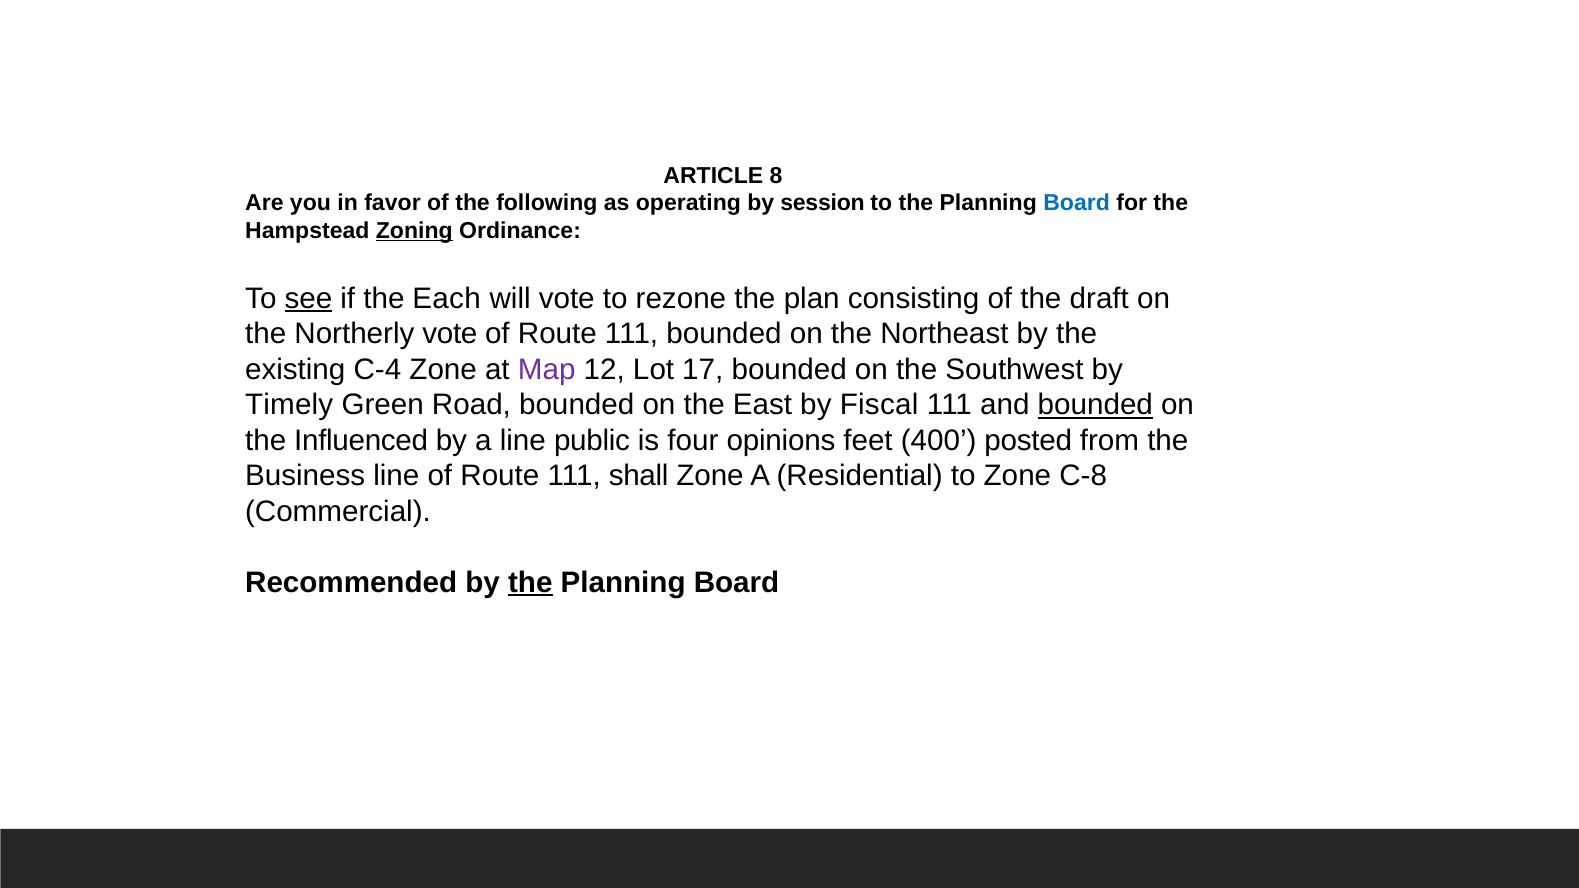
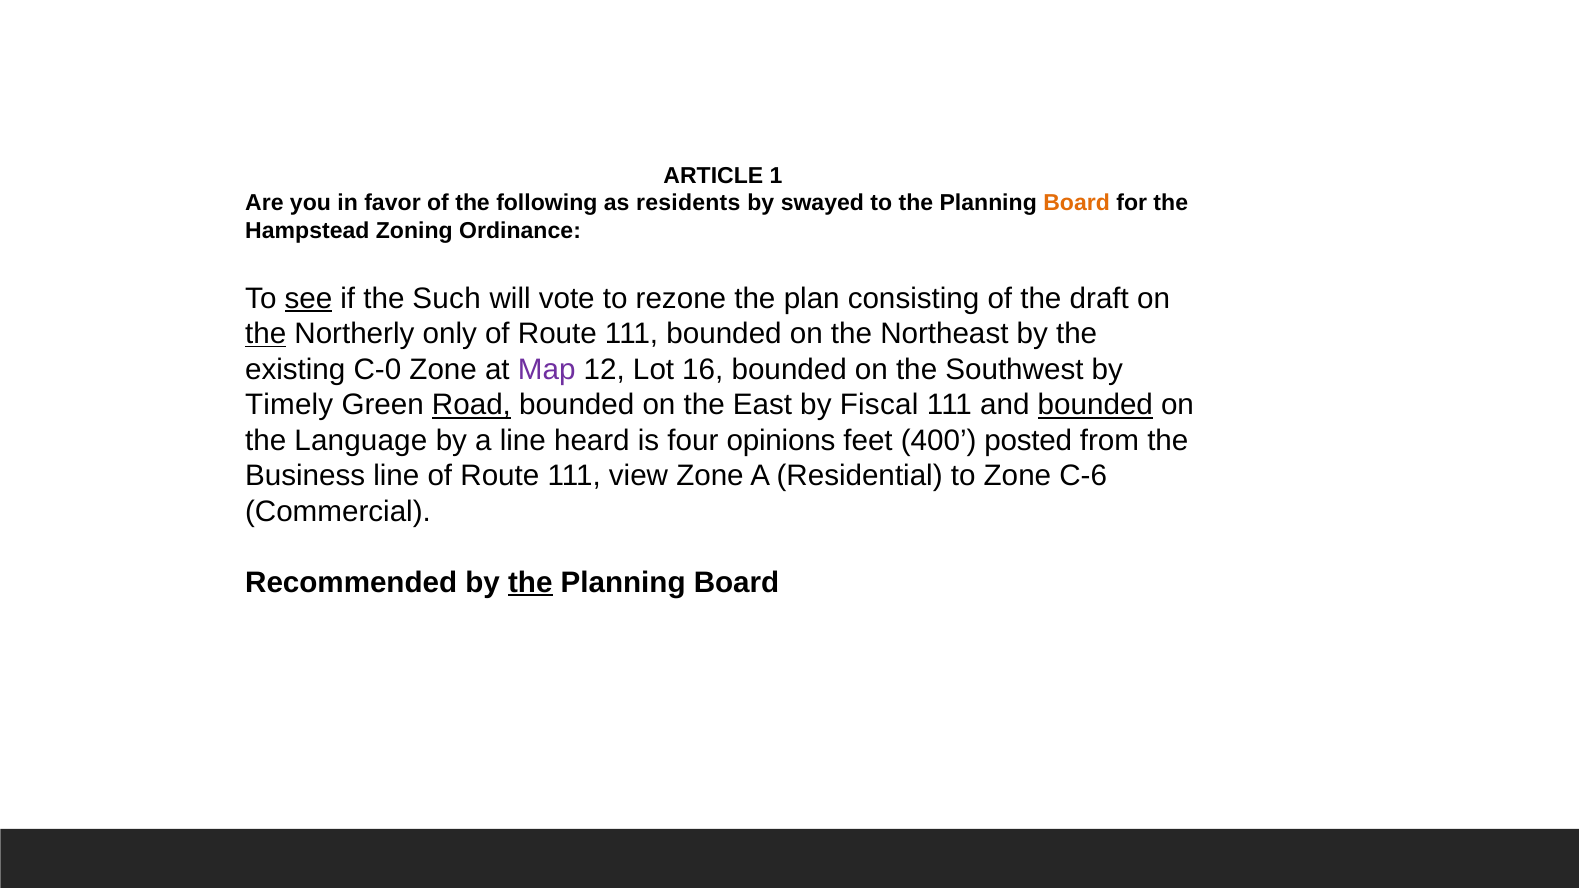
8: 8 -> 1
operating: operating -> residents
session: session -> swayed
Board at (1077, 203) colour: blue -> orange
Zoning underline: present -> none
Each: Each -> Such
the at (266, 334) underline: none -> present
Northerly vote: vote -> only
C-4: C-4 -> C-0
17: 17 -> 16
Road underline: none -> present
Influenced: Influenced -> Language
public: public -> heard
shall: shall -> view
C-8: C-8 -> C-6
